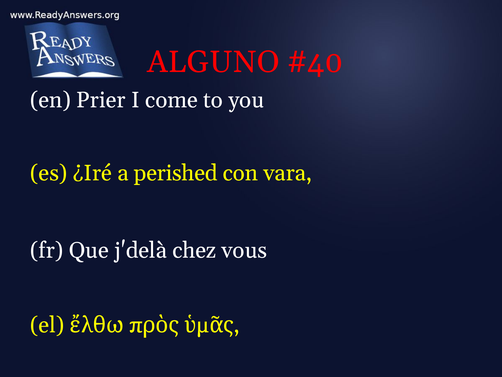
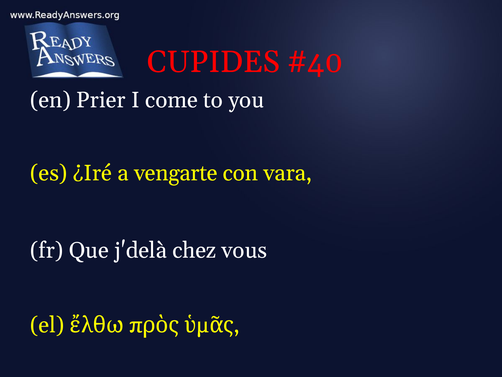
ALGUNO: ALGUNO -> CUPIDES
perished: perished -> vengarte
